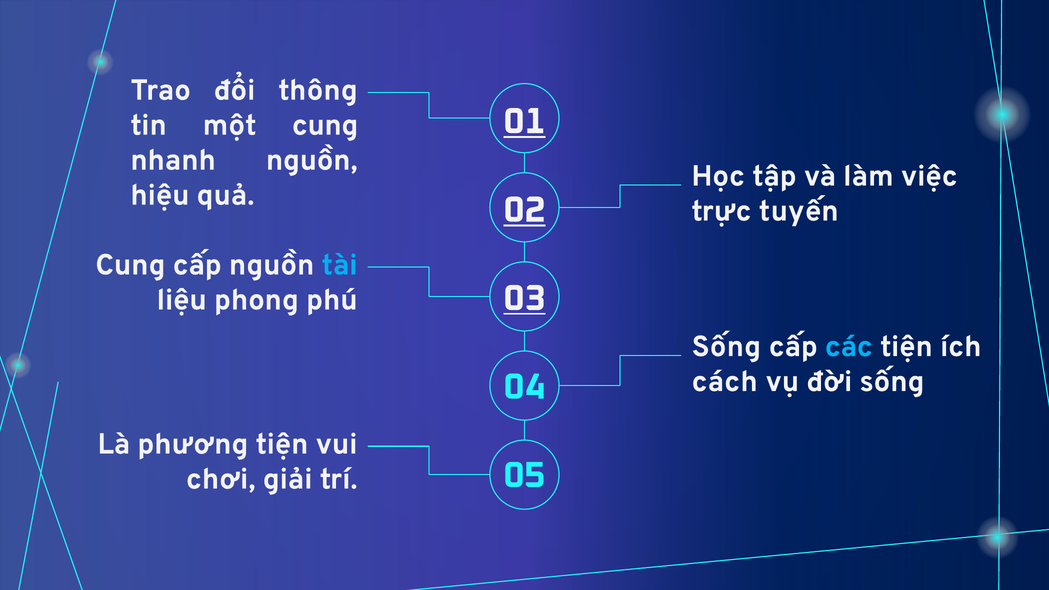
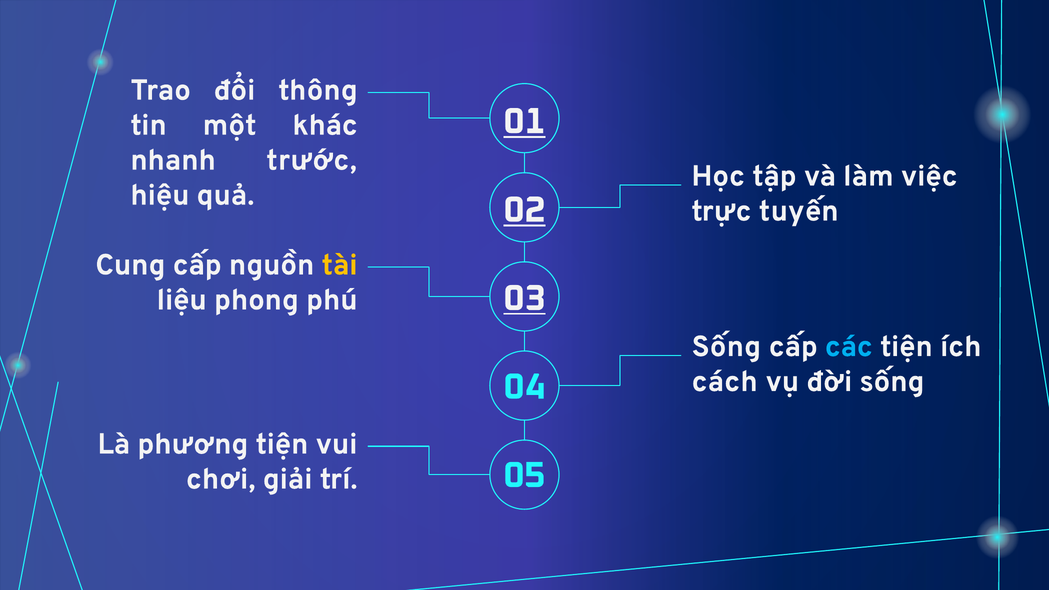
một cung: cung -> khác
nhanh nguồn: nguồn -> trước
tài colour: light blue -> yellow
